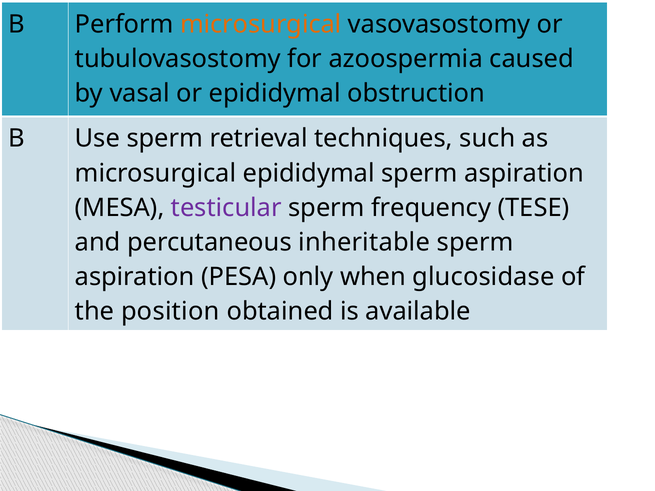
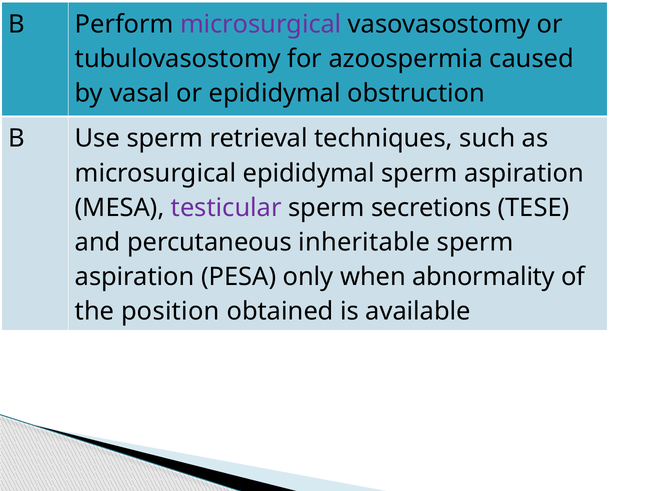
microsurgical at (261, 24) colour: orange -> purple
frequency: frequency -> secretions
glucosidase: glucosidase -> abnormality
